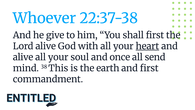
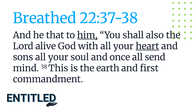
Whoever: Whoever -> Breathed
give: give -> that
him underline: none -> present
shall first: first -> also
alive at (23, 57): alive -> sons
